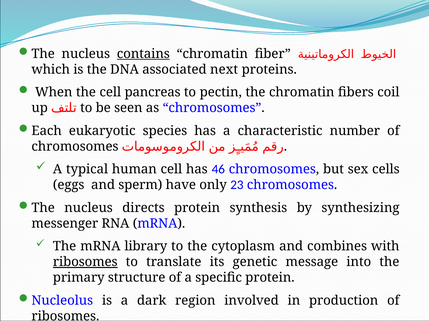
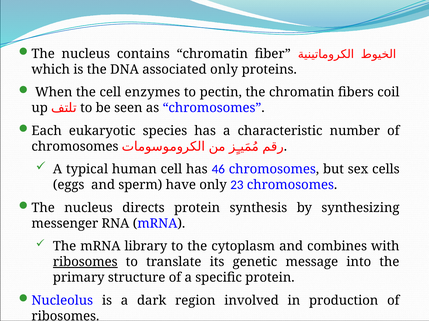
contains underline: present -> none
associated next: next -> only
pancreas: pancreas -> enzymes
